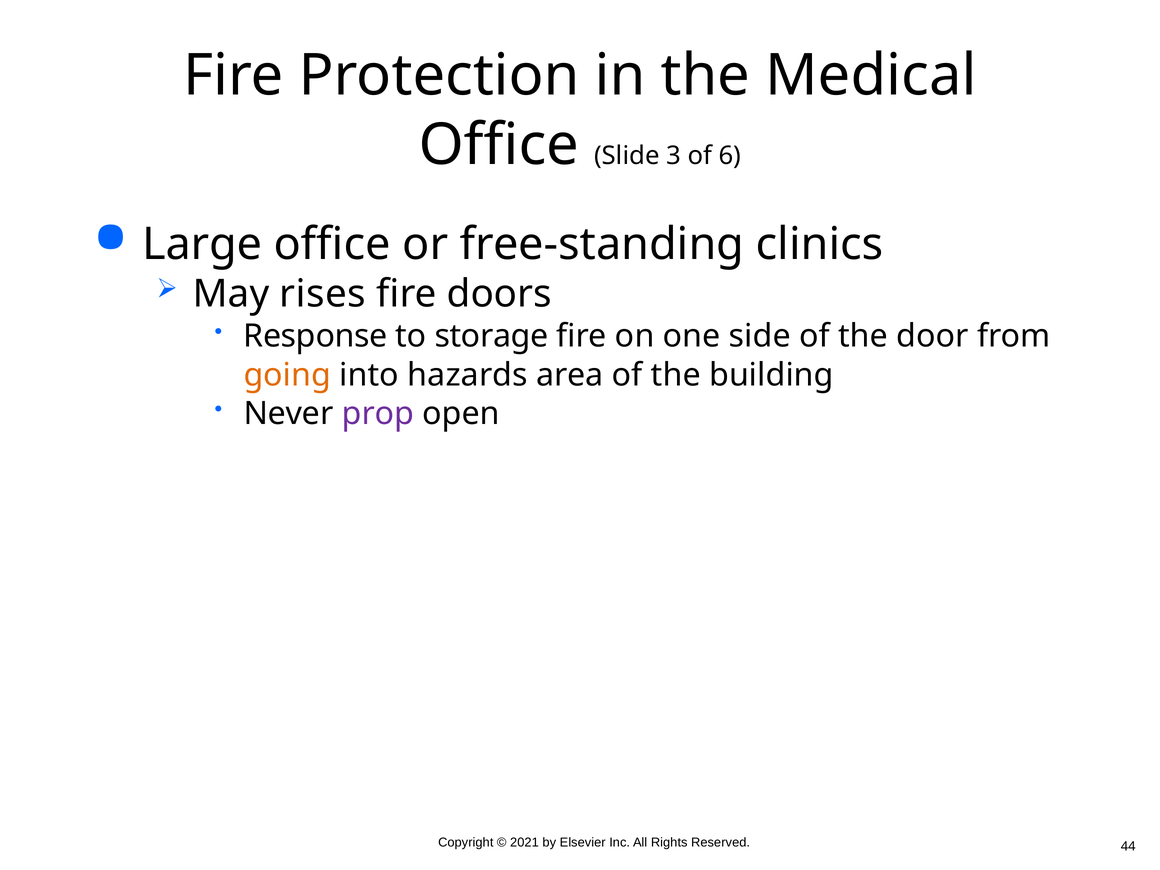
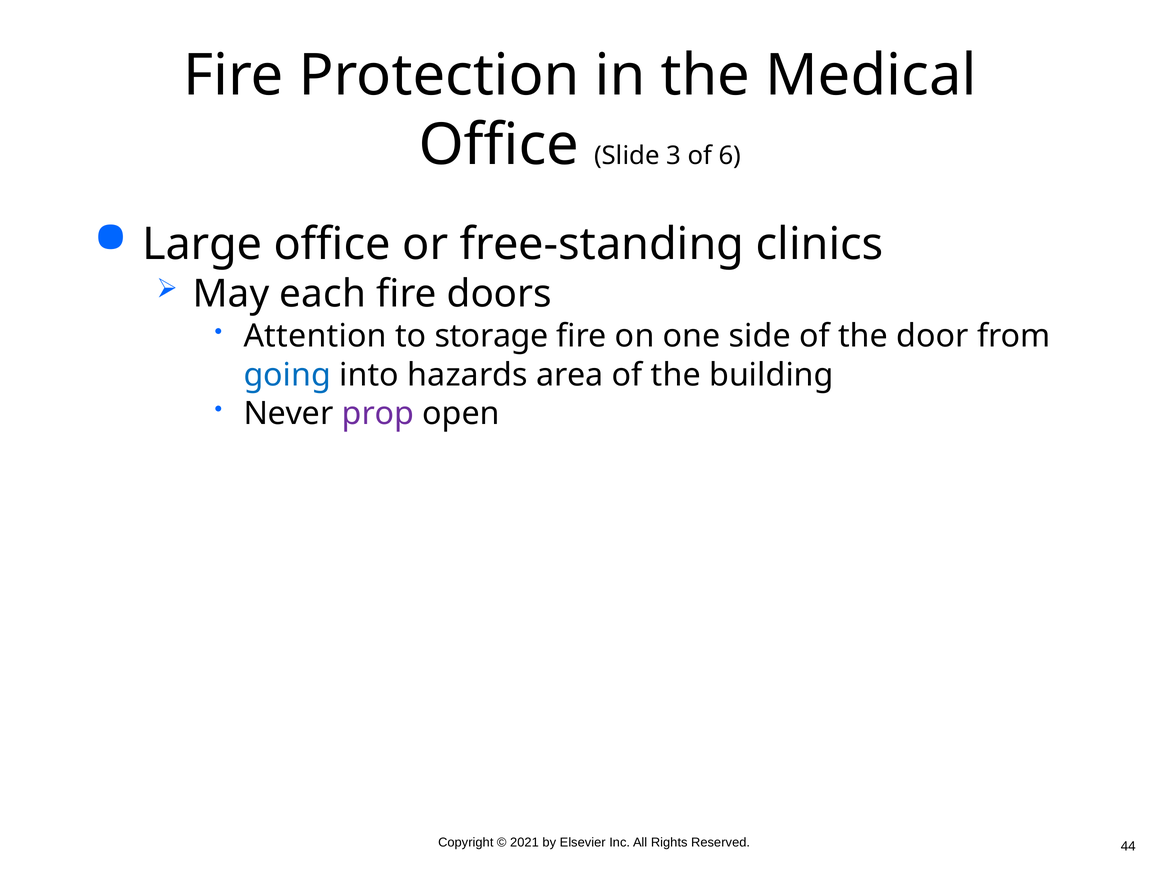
rises: rises -> each
Response: Response -> Attention
going colour: orange -> blue
